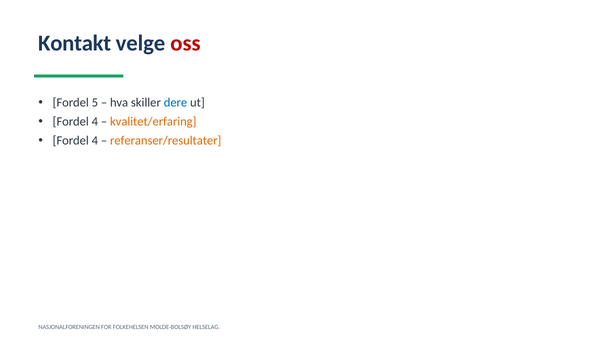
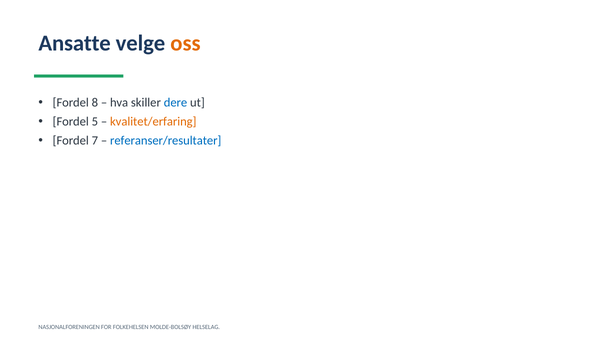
Kontakt: Kontakt -> Ansatte
oss colour: red -> orange
5: 5 -> 8
4 at (95, 121): 4 -> 5
4 at (95, 140): 4 -> 7
referanser/resultater colour: orange -> blue
